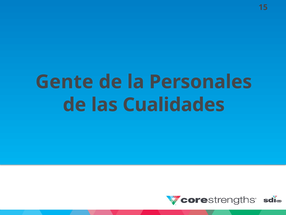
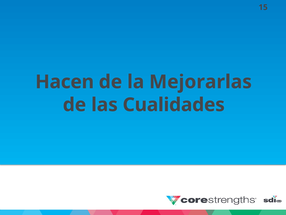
Gente: Gente -> Hacen
Personales: Personales -> Mejorarlas
